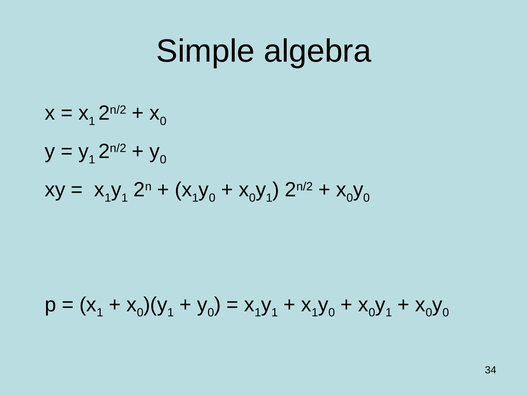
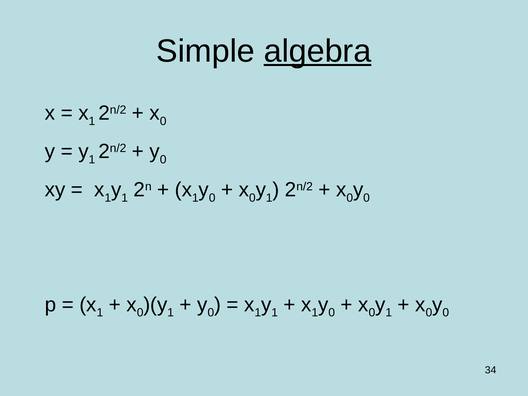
algebra underline: none -> present
